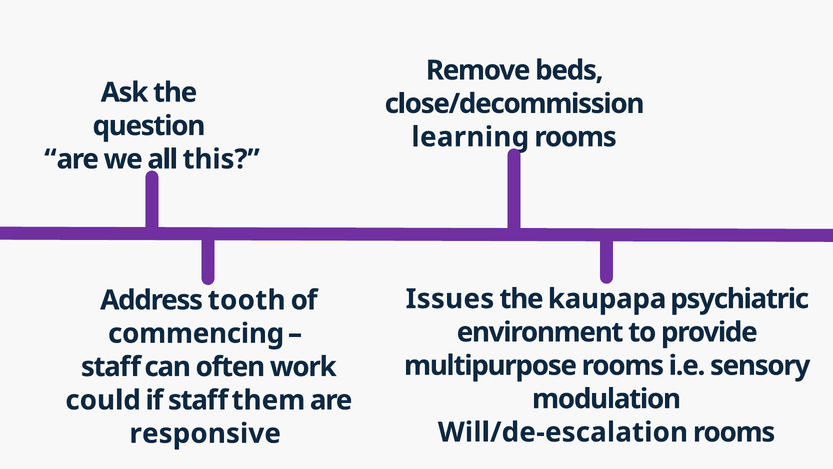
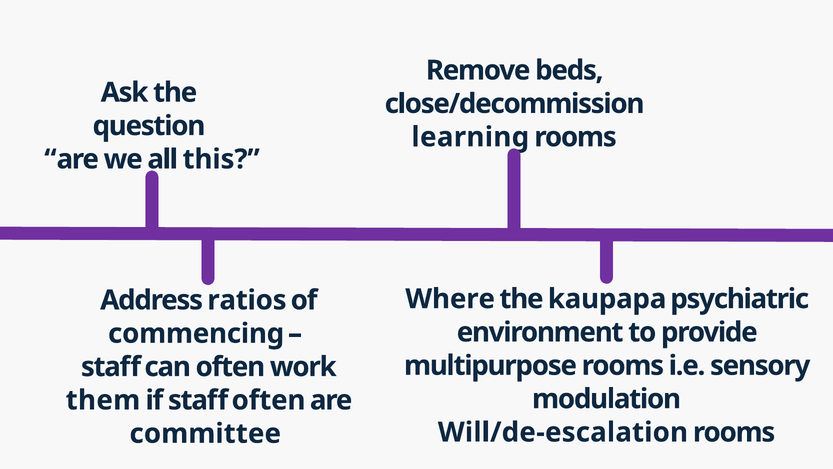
Issues: Issues -> Where
tooth: tooth -> ratios
could: could -> them
staff them: them -> often
responsive: responsive -> committee
